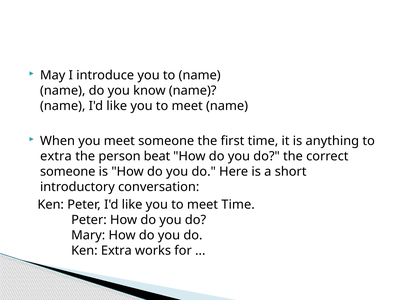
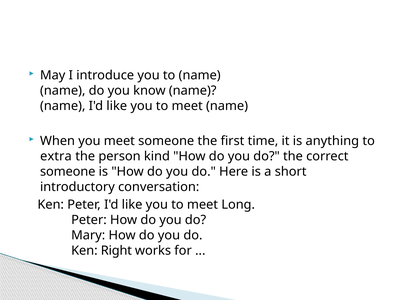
beat: beat -> kind
meet Time: Time -> Long
Ken Extra: Extra -> Right
